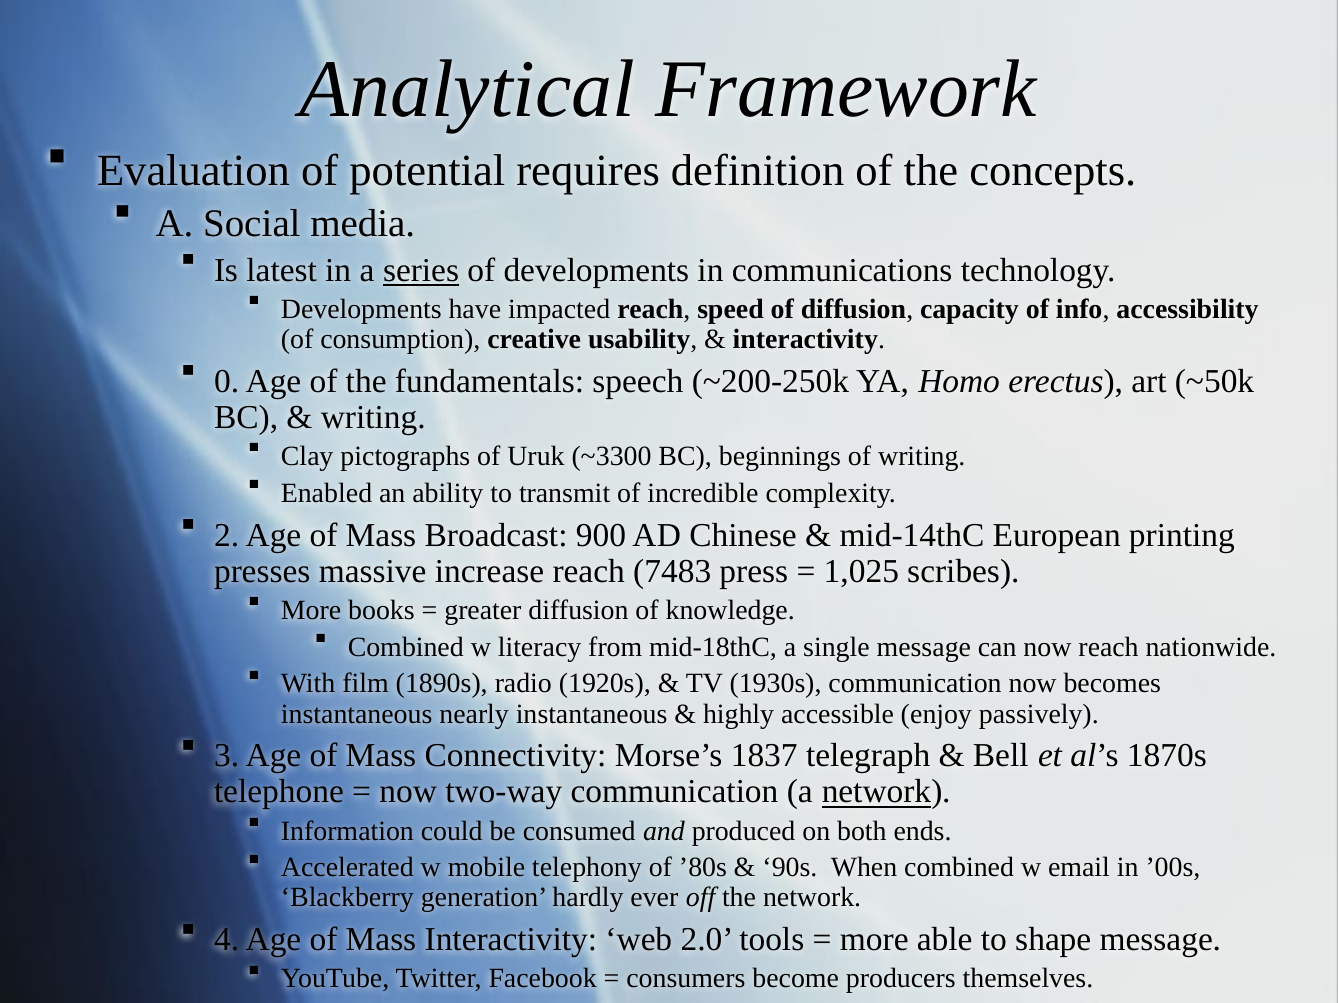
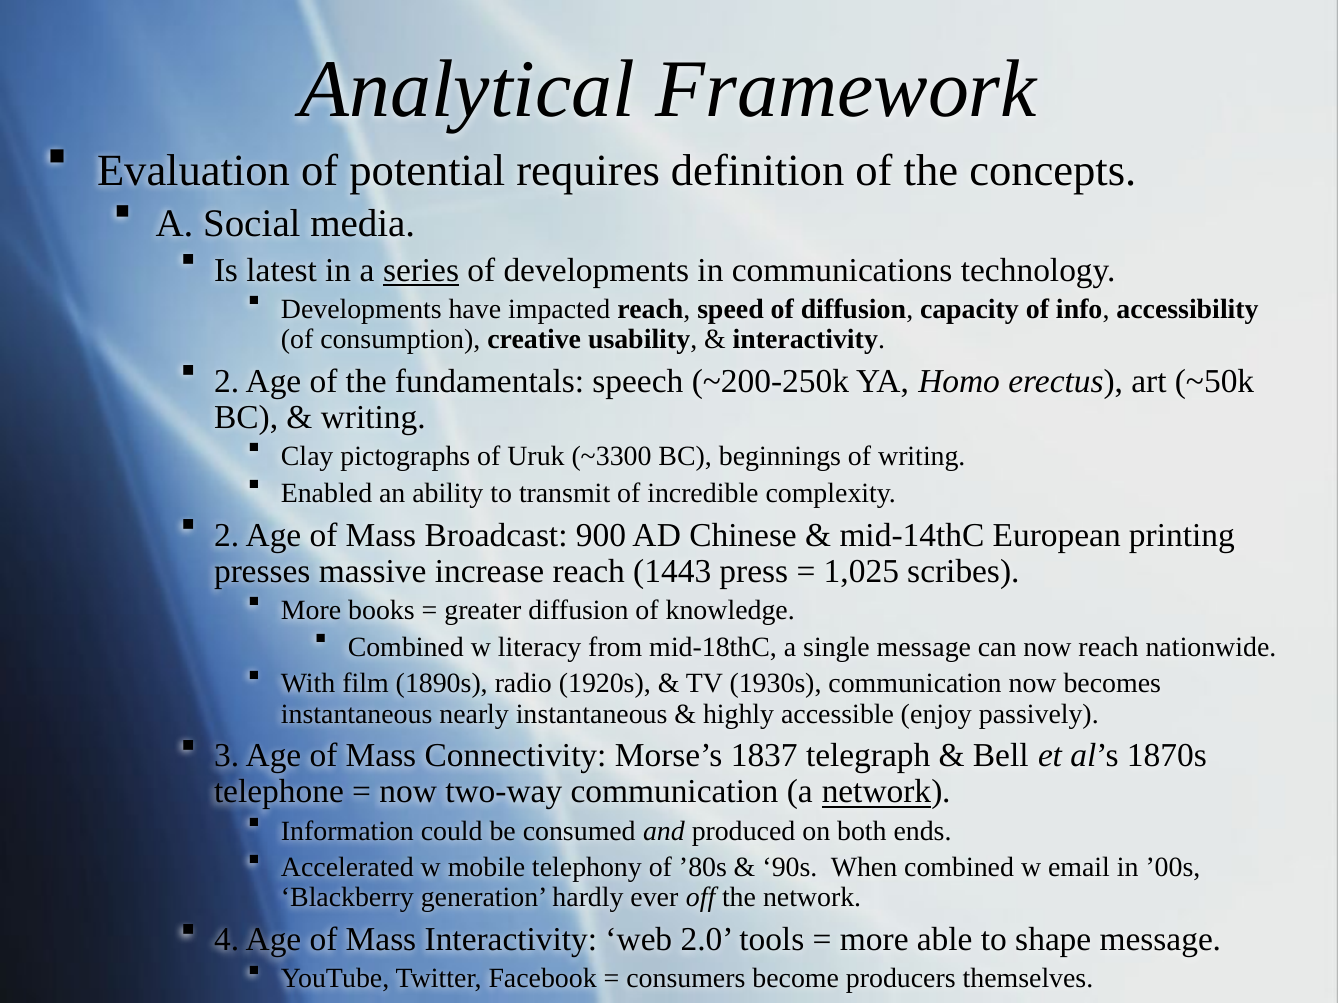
0 at (227, 382): 0 -> 2
7483: 7483 -> 1443
